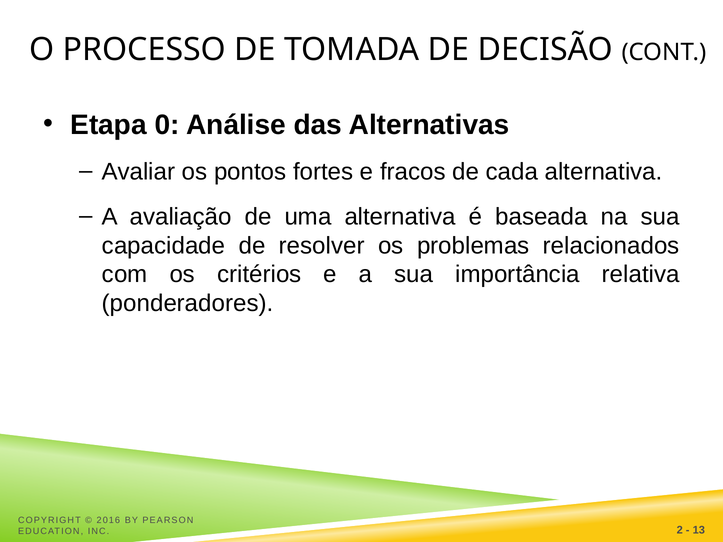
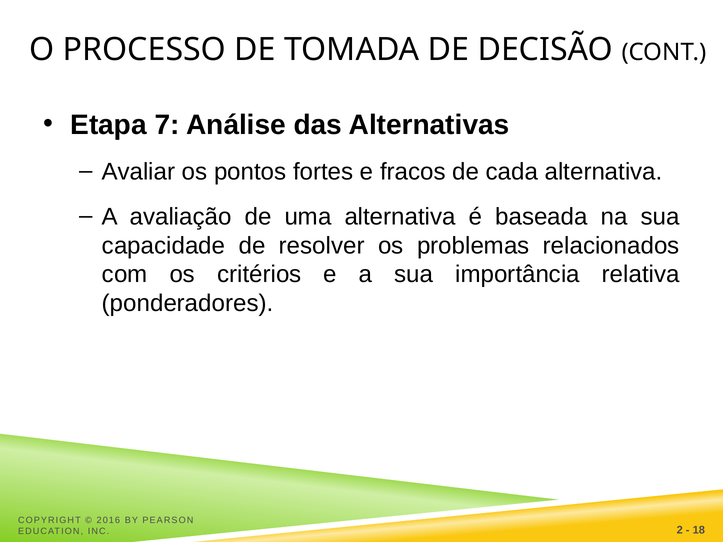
0: 0 -> 7
13: 13 -> 18
